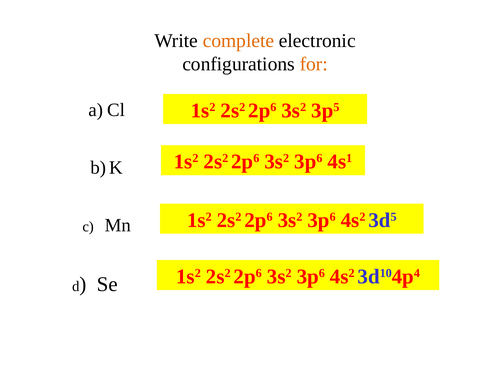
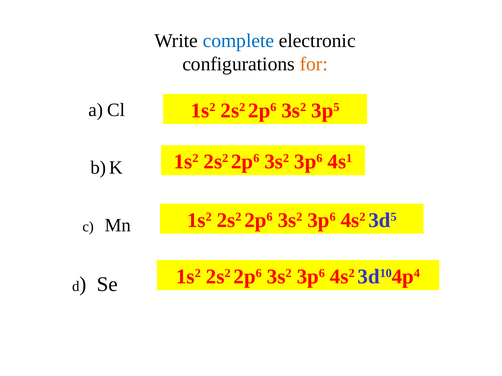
complete colour: orange -> blue
